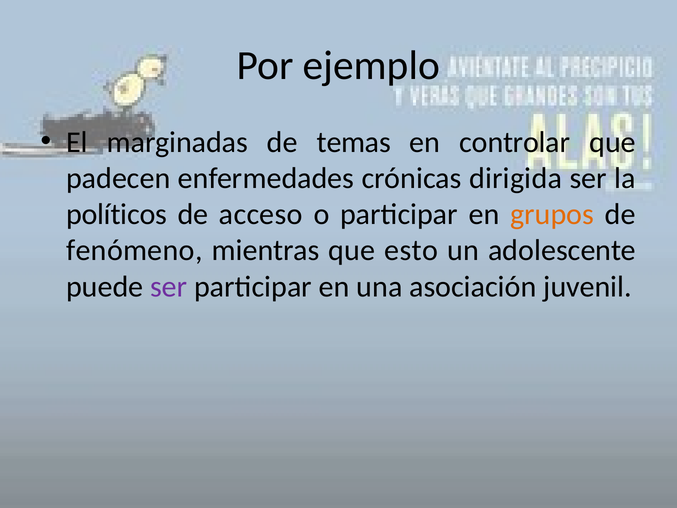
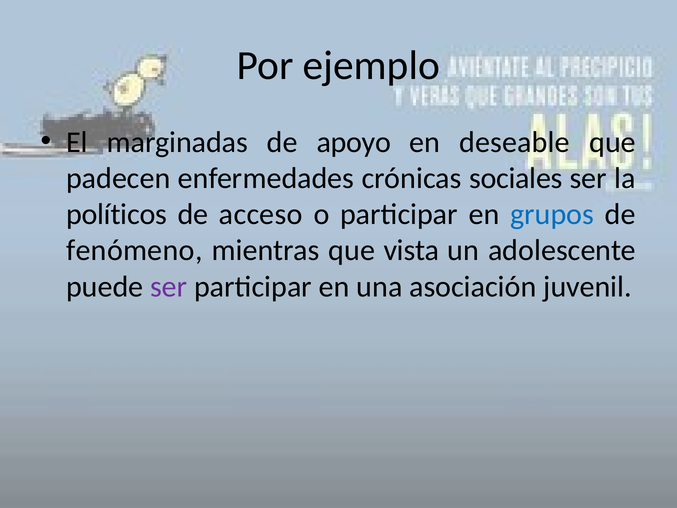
temas: temas -> apoyo
controlar: controlar -> deseable
dirigida: dirigida -> sociales
grupos colour: orange -> blue
esto: esto -> vista
